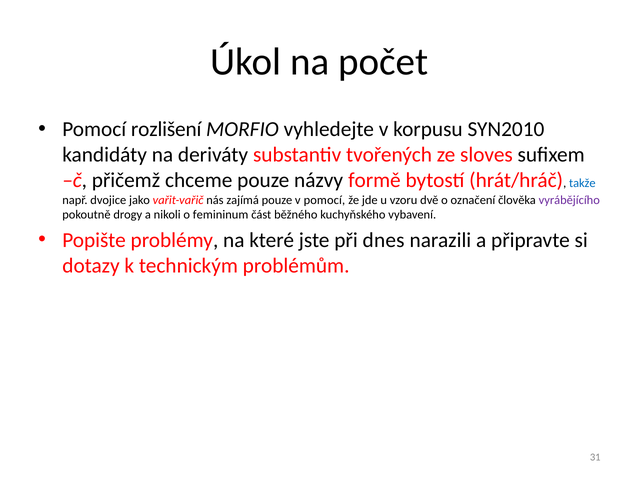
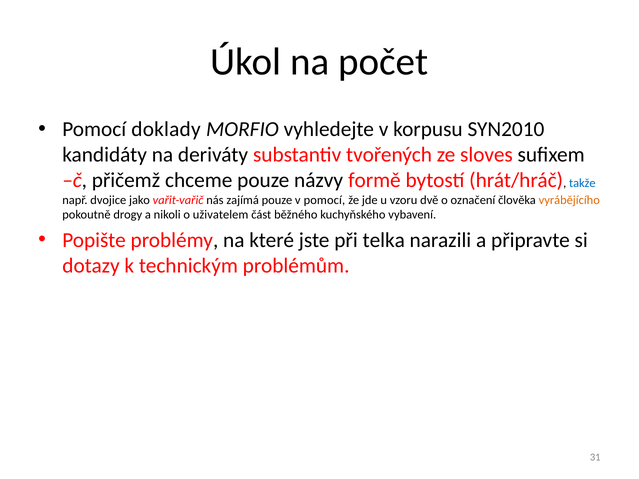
rozlišení: rozlišení -> doklady
vyrábějícího colour: purple -> orange
femininum: femininum -> uživatelem
dnes: dnes -> telka
